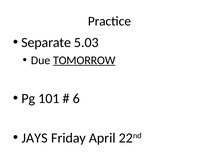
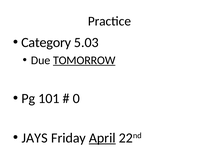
Separate: Separate -> Category
6: 6 -> 0
April underline: none -> present
